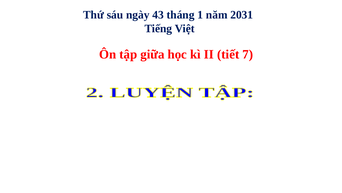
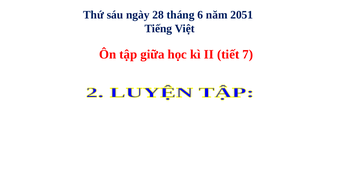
43: 43 -> 28
1: 1 -> 6
2031: 2031 -> 2051
